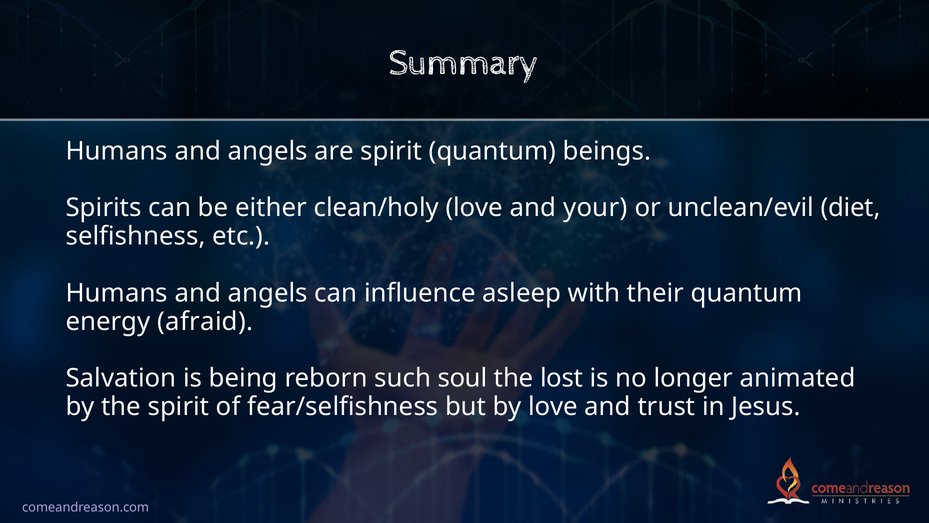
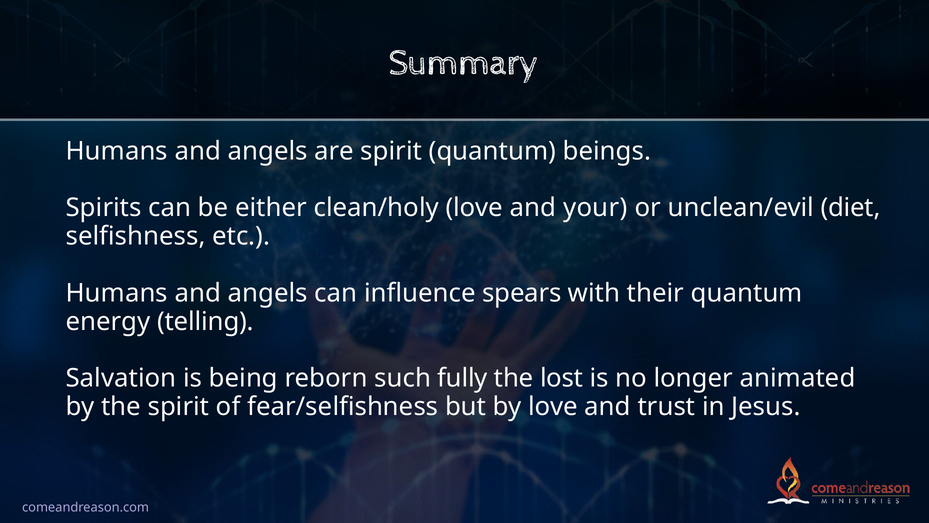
asleep: asleep -> spears
afraid: afraid -> telling
soul: soul -> fully
